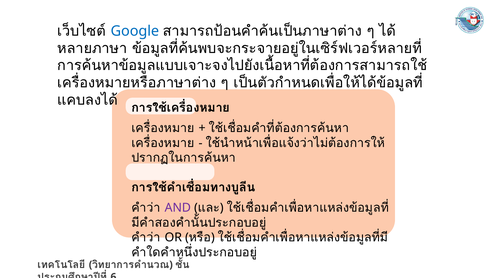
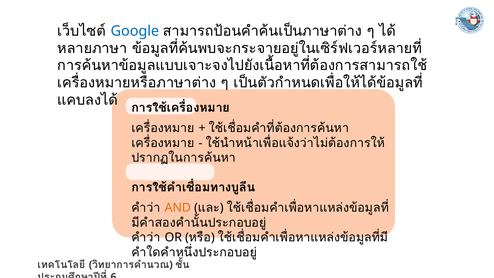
AND colour: purple -> orange
